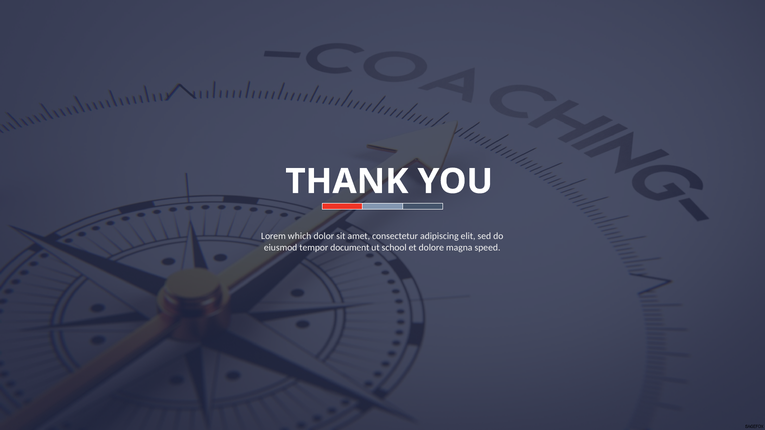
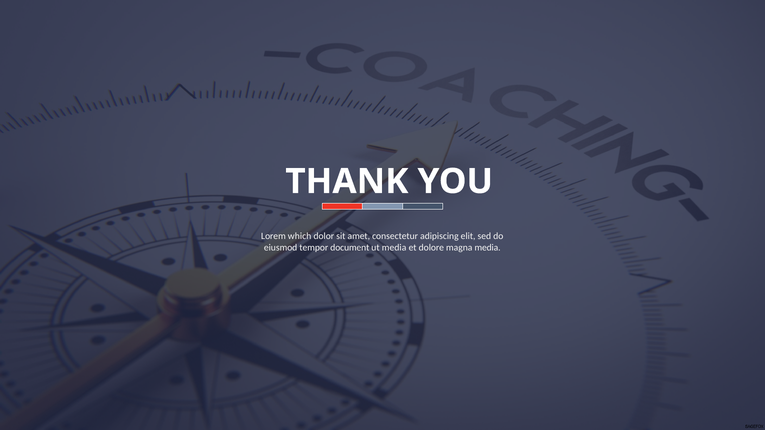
ut school: school -> media
magna speed: speed -> media
